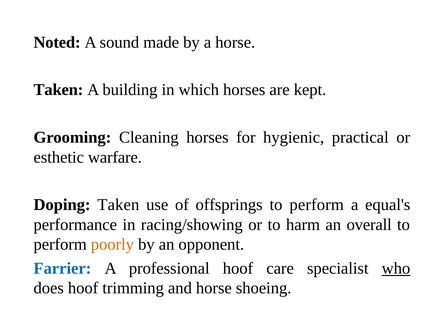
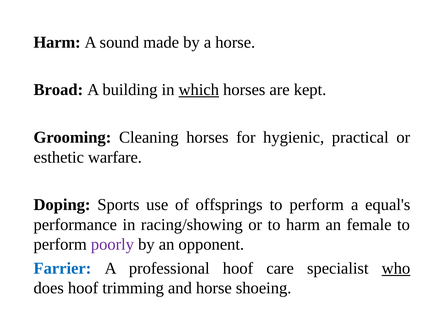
Noted at (57, 42): Noted -> Harm
Taken at (58, 90): Taken -> Broad
which underline: none -> present
Doping Taken: Taken -> Sports
overall: overall -> female
poorly colour: orange -> purple
